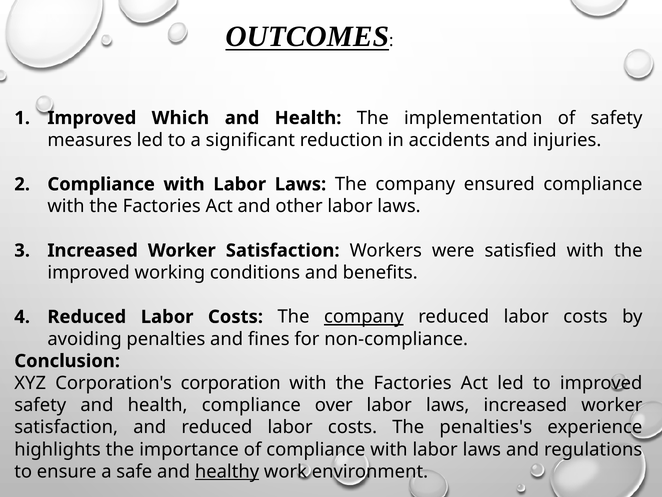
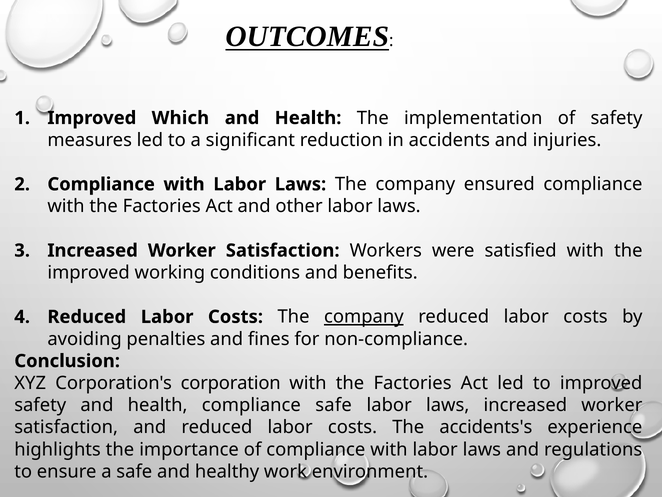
compliance over: over -> safe
penalties's: penalties's -> accidents's
healthy underline: present -> none
